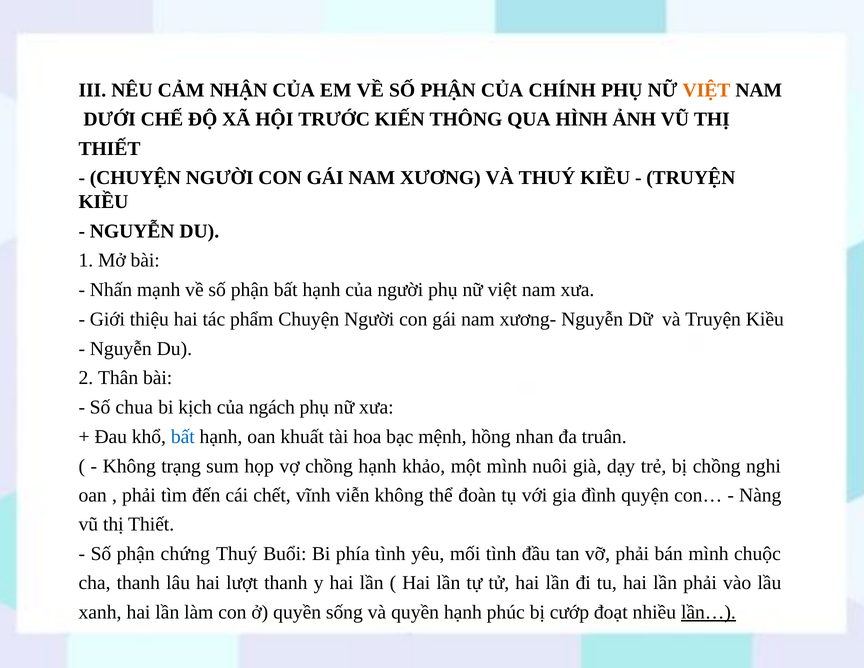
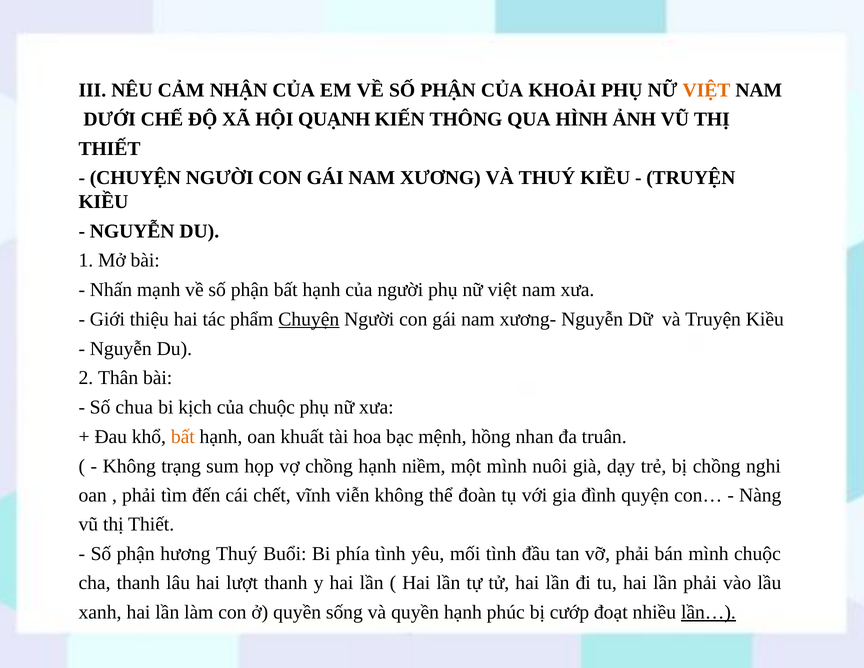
CHÍNH: CHÍNH -> KHOẢI
TRƯỚC: TRƯỚC -> QUẠNH
Chuyện at (309, 319) underline: none -> present
của ngách: ngách -> chuộc
bất at (183, 436) colour: blue -> orange
khảo: khảo -> niềm
chứng: chứng -> hương
